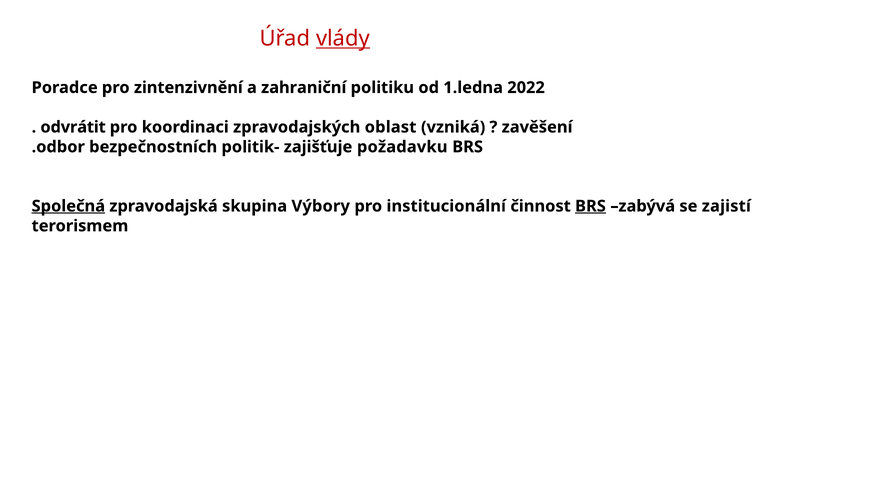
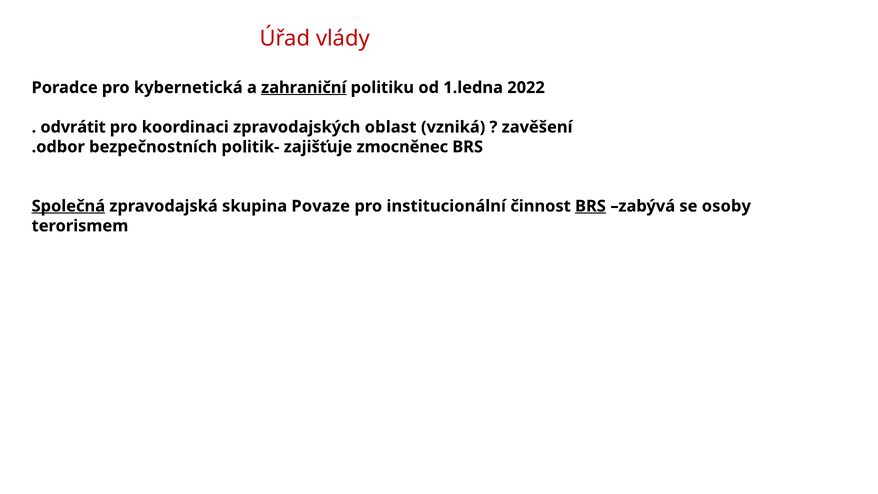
vlády underline: present -> none
zintenzivnění: zintenzivnění -> kybernetická
zahraniční underline: none -> present
požadavku: požadavku -> zmocněnec
Výbory: Výbory -> Povaze
zajistí: zajistí -> osoby
